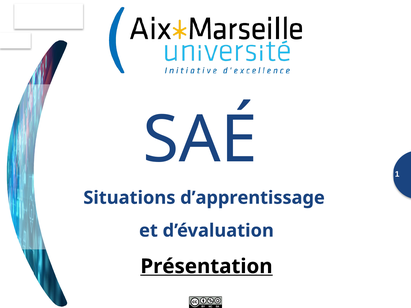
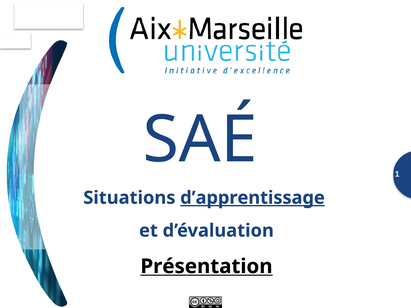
d’apprentissage underline: none -> present
